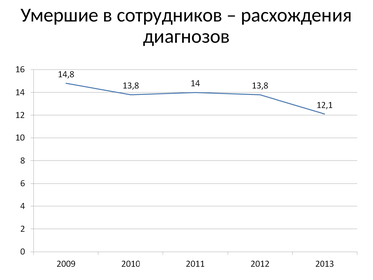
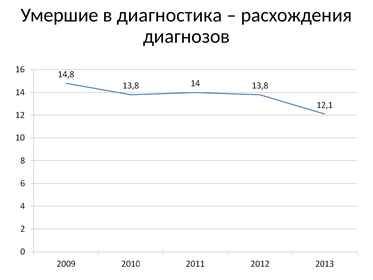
сотрудников: сотрудников -> диагностика
